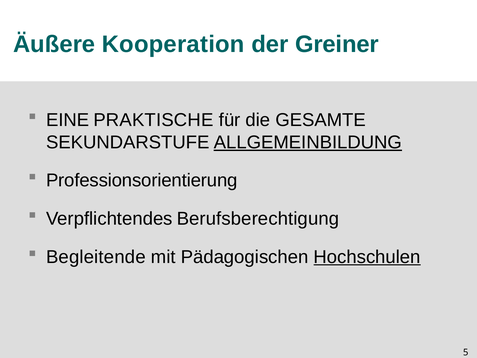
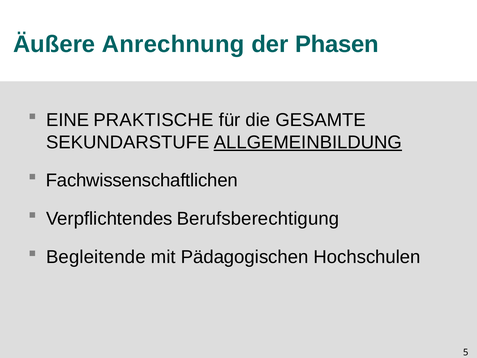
Kooperation: Kooperation -> Anrechnung
Greiner: Greiner -> Phasen
Professionsorientierung: Professionsorientierung -> Fachwissenschaftlichen
Hochschulen underline: present -> none
